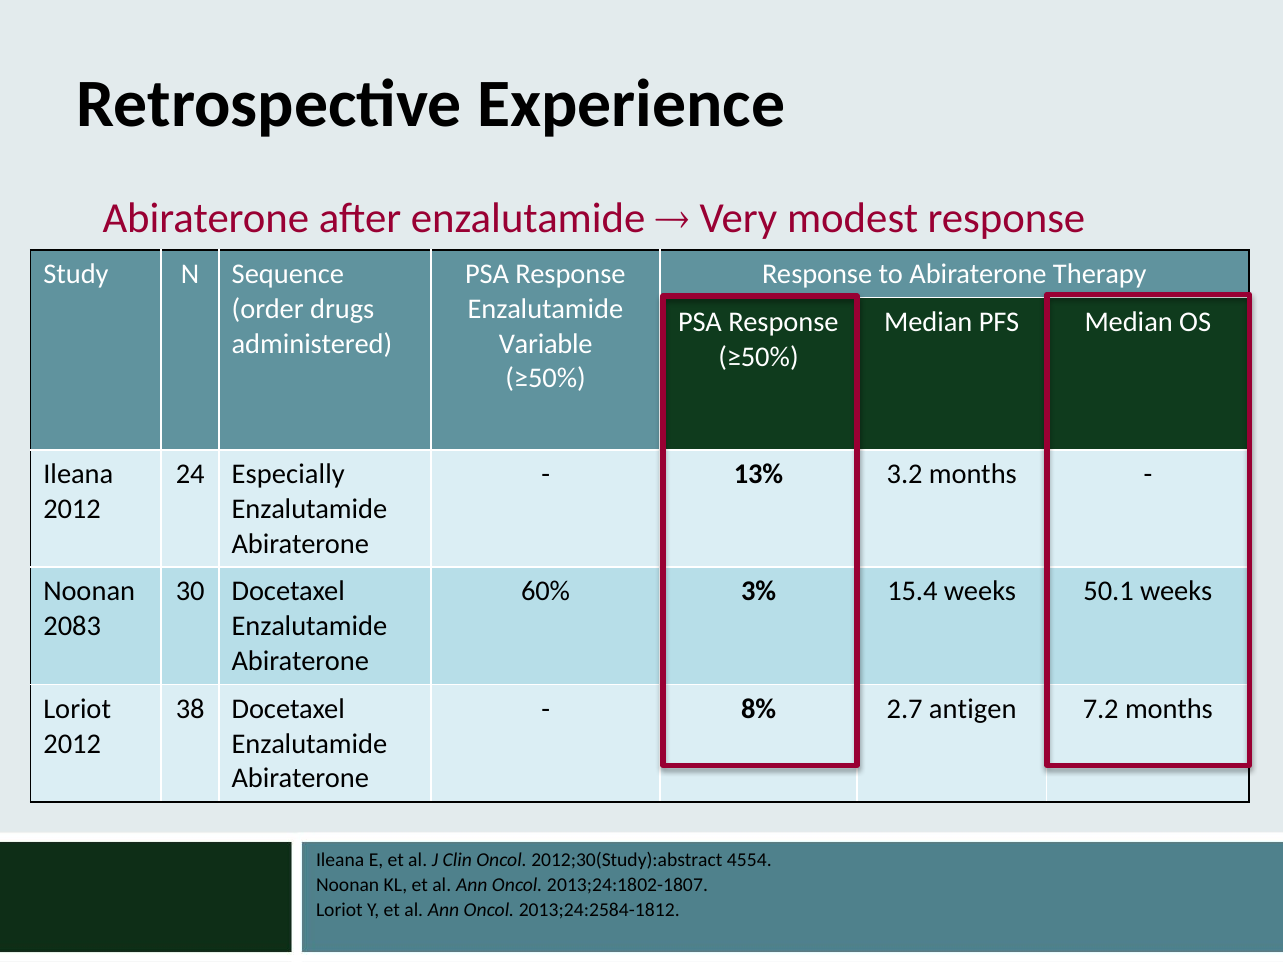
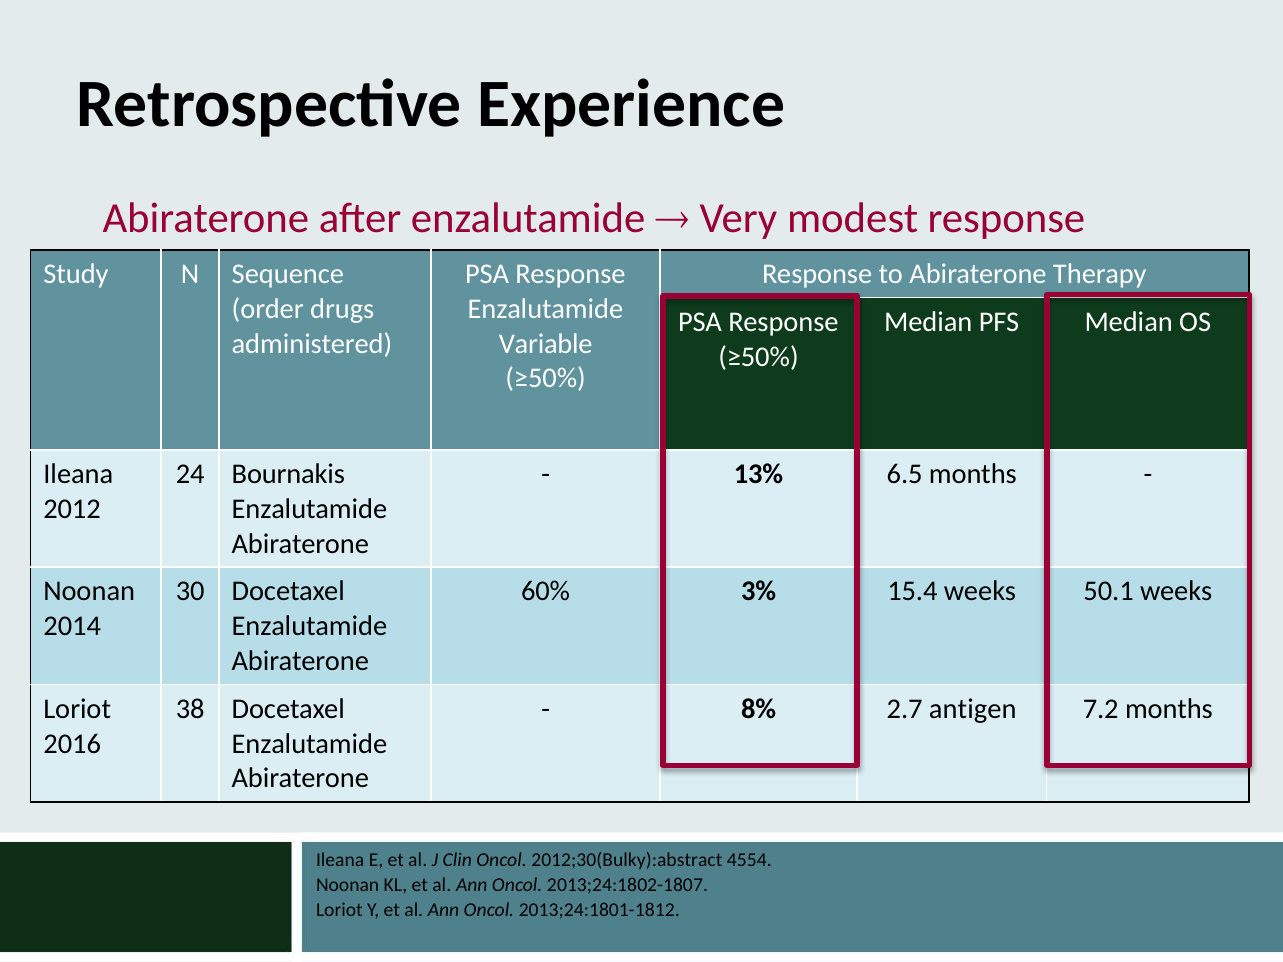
Especially: Especially -> Bournakis
3.2: 3.2 -> 6.5
2083: 2083 -> 2014
2012 at (72, 744): 2012 -> 2016
2012;30(Study):abstract: 2012;30(Study):abstract -> 2012;30(Bulky):abstract
2013;24:2584-1812: 2013;24:2584-1812 -> 2013;24:1801-1812
